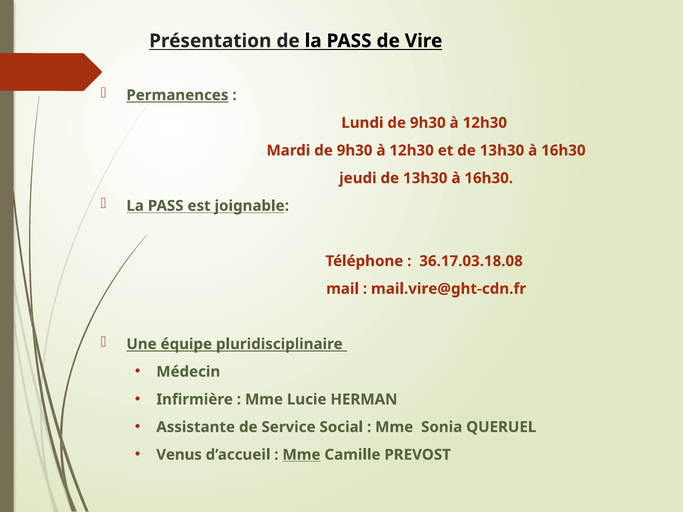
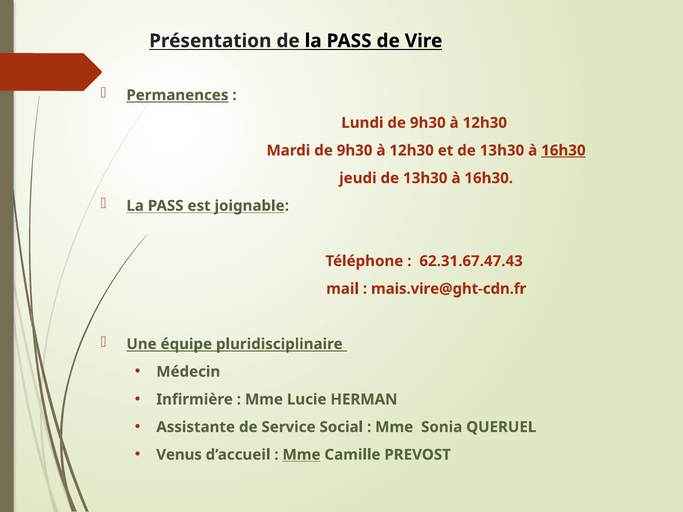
16h30 at (563, 151) underline: none -> present
36.17.03.18.08: 36.17.03.18.08 -> 62.31.67.47.43
mail.vire@ght-cdn.fr: mail.vire@ght-cdn.fr -> mais.vire@ght-cdn.fr
